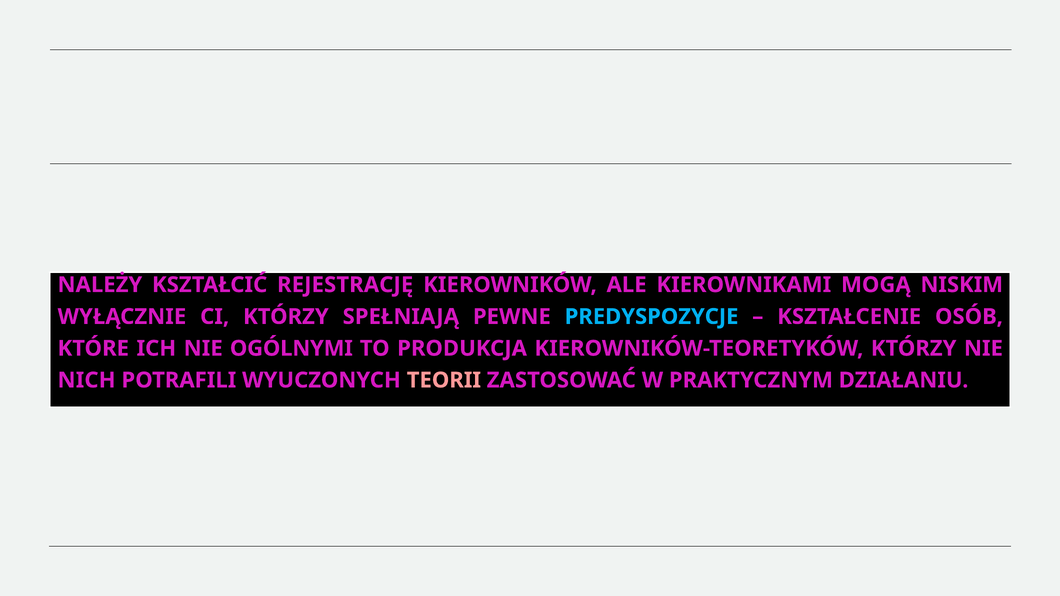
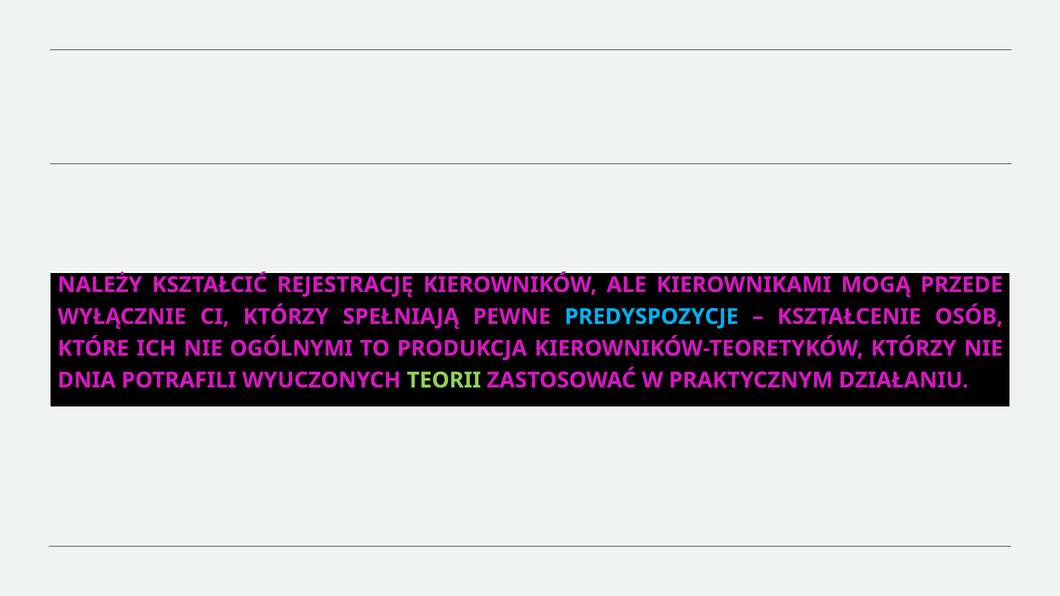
NISKIM: NISKIM -> PRZEDE
NICH: NICH -> DNIA
TEORII colour: pink -> light green
